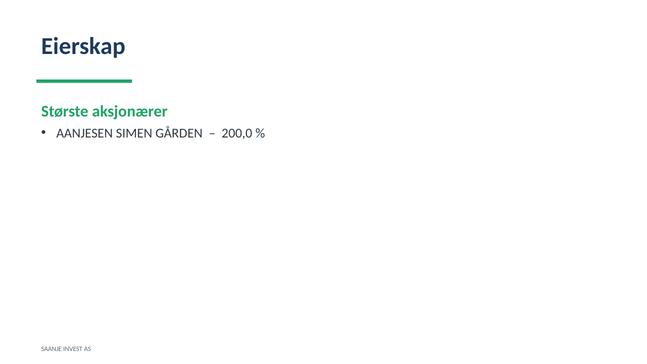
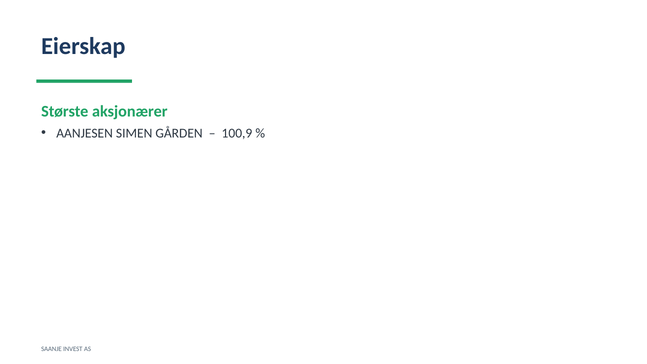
200,0: 200,0 -> 100,9
